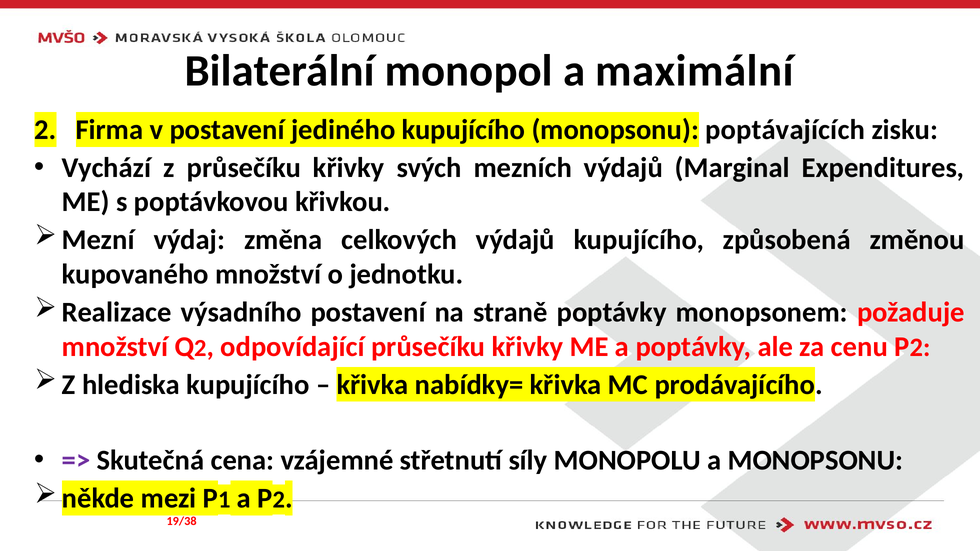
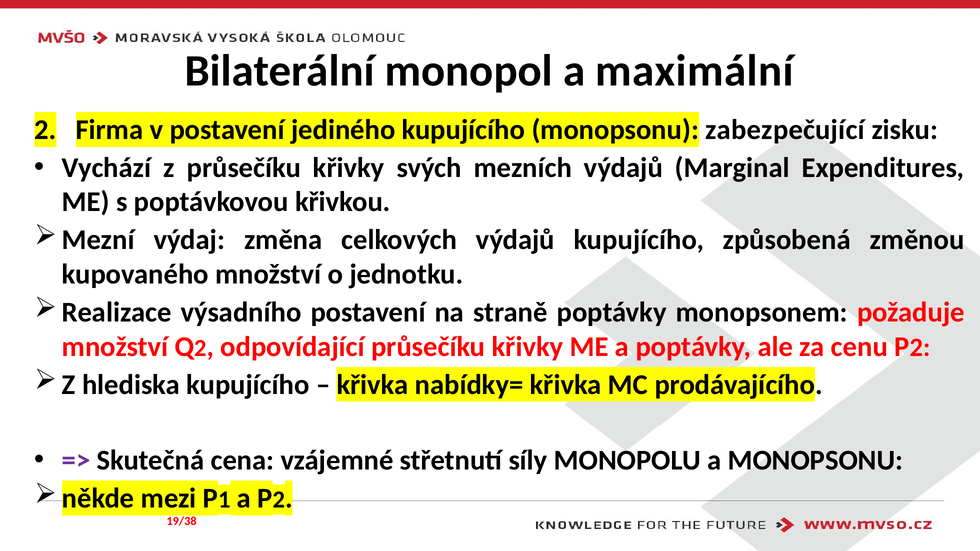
poptávajících: poptávajících -> zabezpečující
